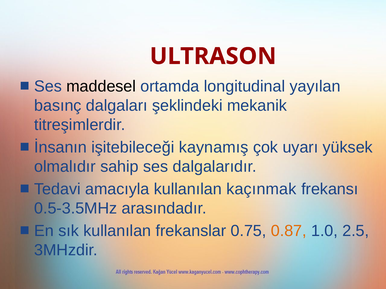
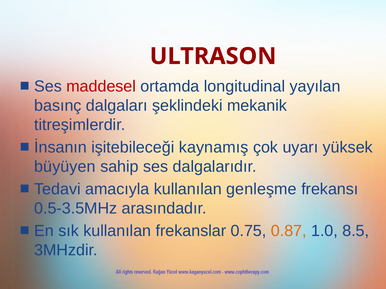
maddesel colour: black -> red
olmalıdır: olmalıdır -> büyüyen
kaçınmak: kaçınmak -> genleşme
2.5: 2.5 -> 8.5
